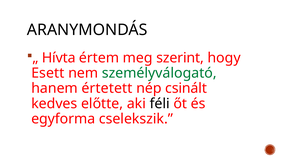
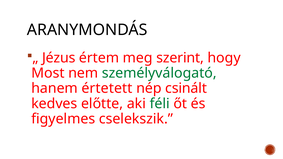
Hívta: Hívta -> Jézus
Esett: Esett -> Most
féli colour: black -> green
egyforma: egyforma -> figyelmes
